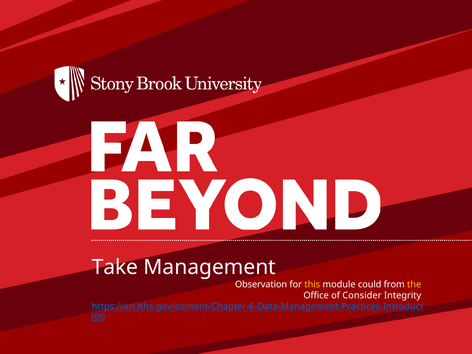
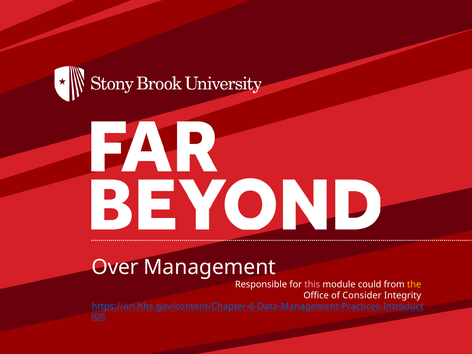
Take: Take -> Over
Observation: Observation -> Responsible
this colour: yellow -> pink
